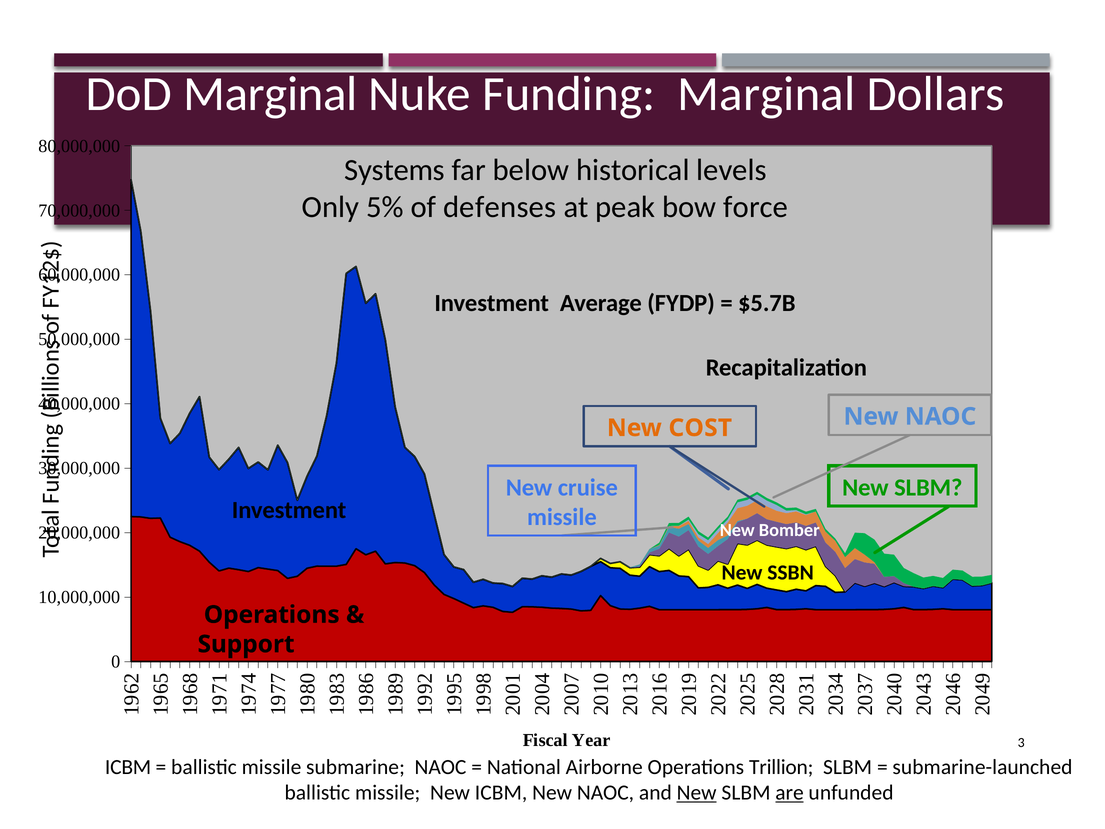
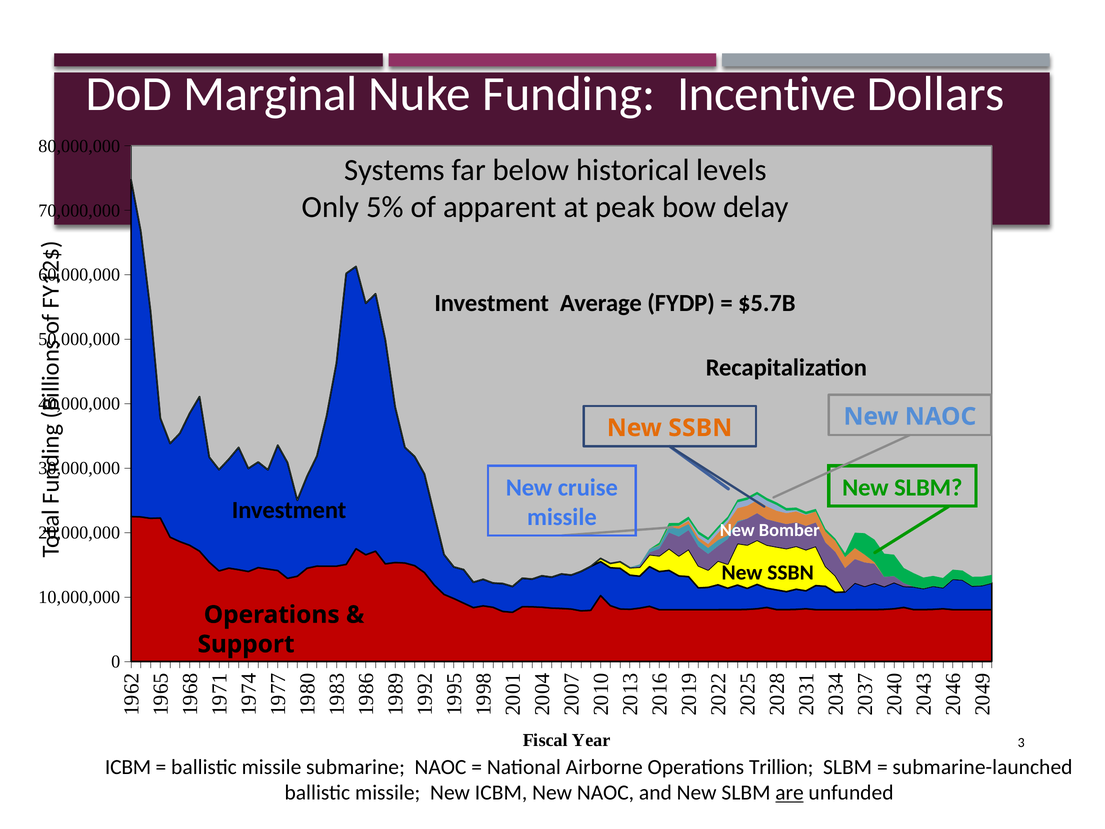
Funding Marginal: Marginal -> Incentive
defenses: defenses -> apparent
force: force -> delay
COST at (700, 428): COST -> SSBN
New at (697, 793) underline: present -> none
